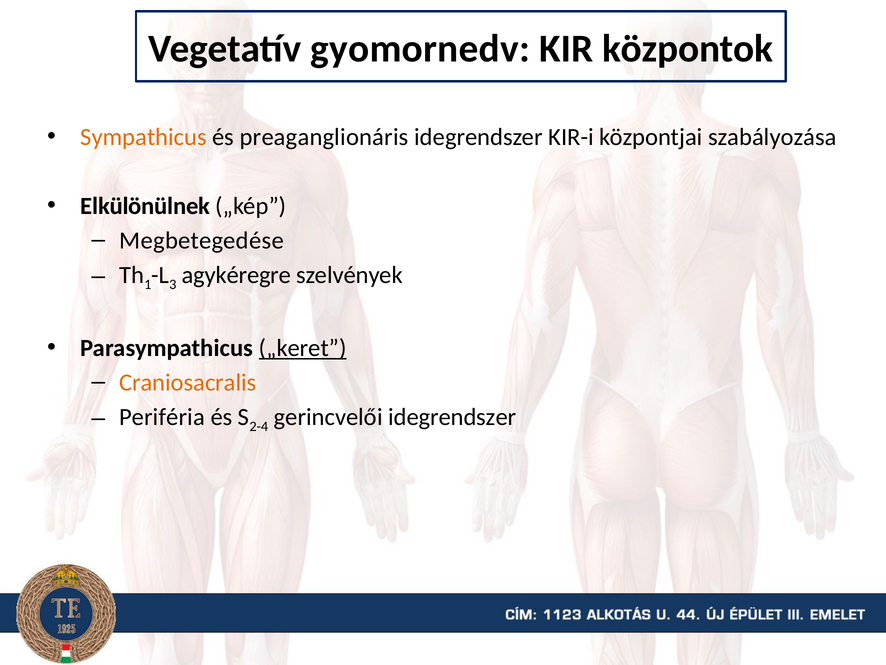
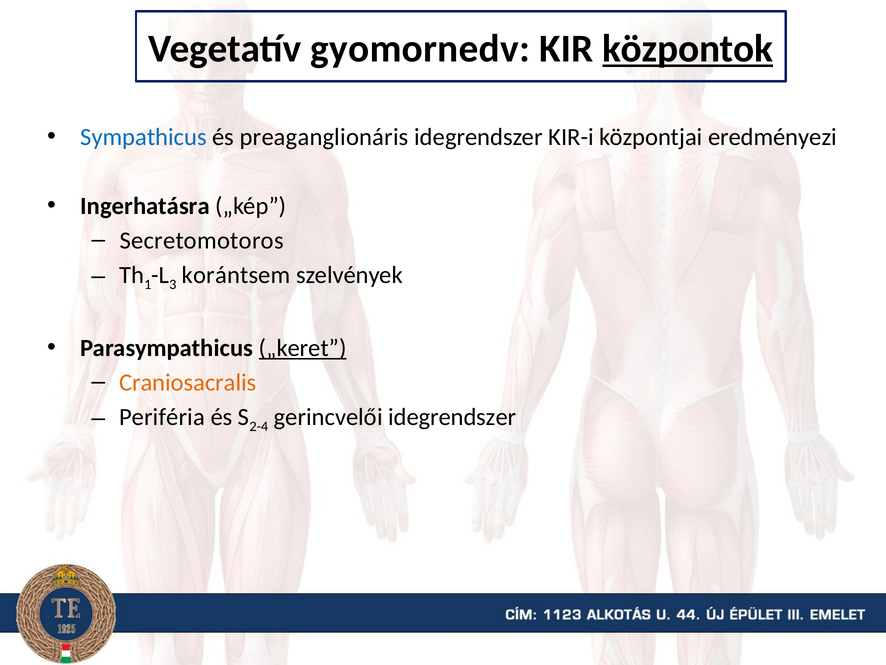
központok underline: none -> present
Sympathicus colour: orange -> blue
szabályozása: szabályozása -> eredményezi
Elkülönülnek: Elkülönülnek -> Ingerhatásra
Megbetegedése: Megbetegedése -> Secretomotoros
agykéregre: agykéregre -> korántsem
